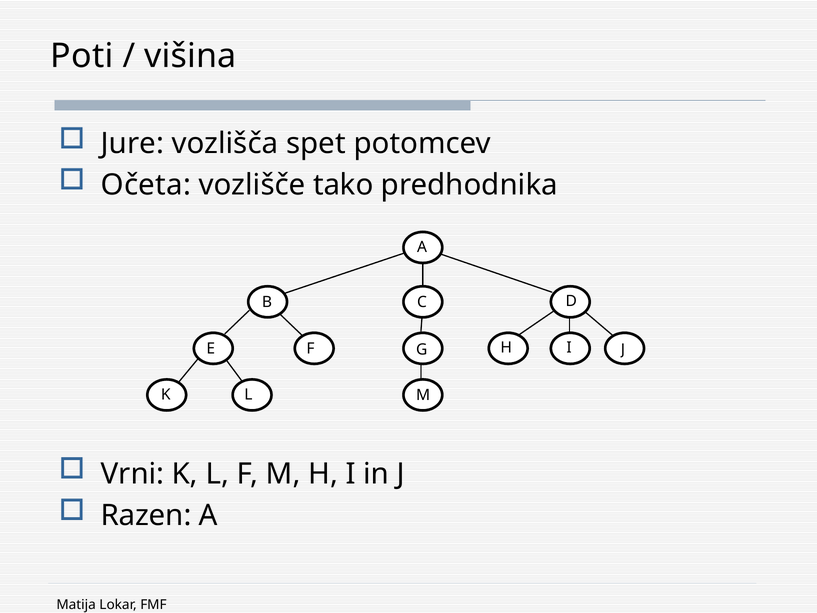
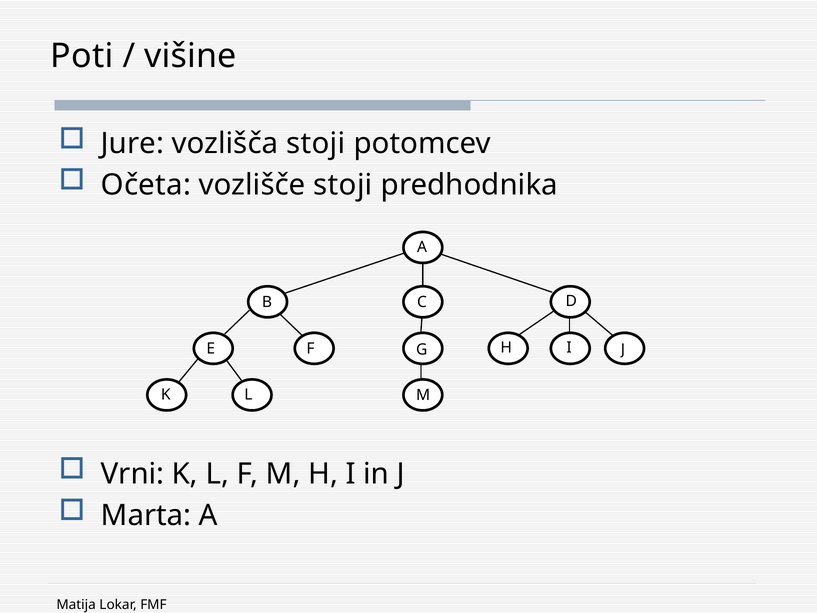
višina: višina -> višine
vozlišča spet: spet -> stoji
vozlišče tako: tako -> stoji
Razen: Razen -> Marta
